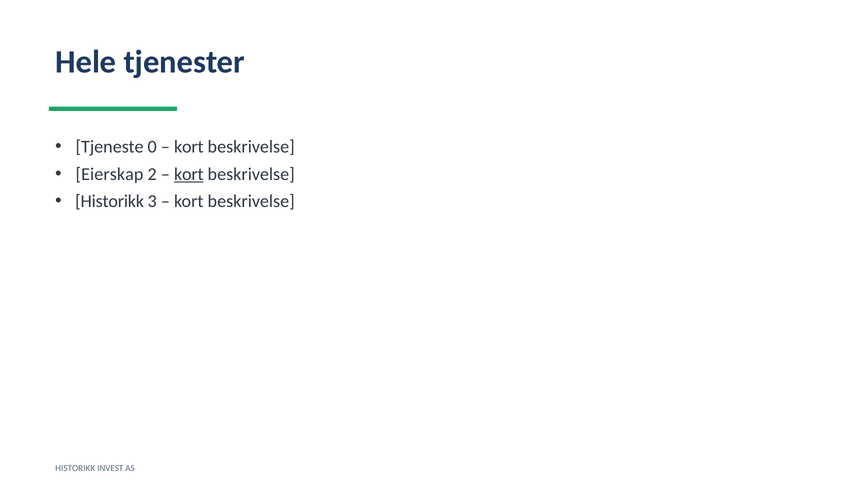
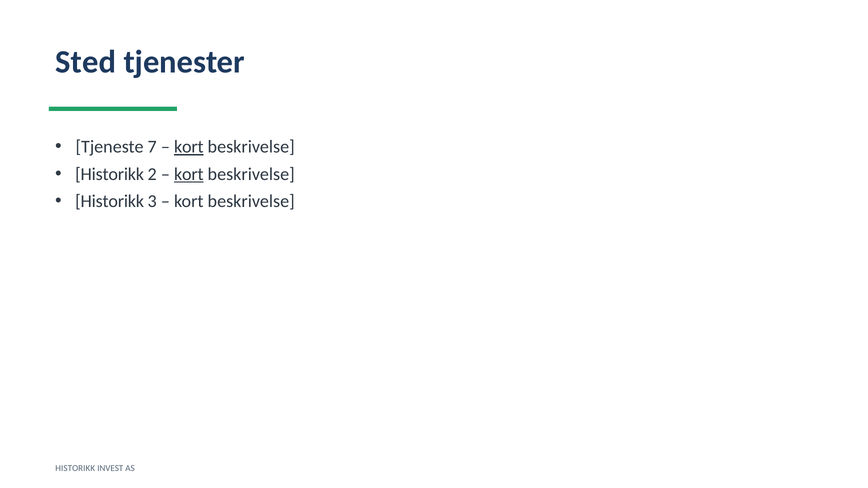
Hele: Hele -> Sted
0: 0 -> 7
kort at (189, 147) underline: none -> present
Eierskap at (110, 174): Eierskap -> Historikk
